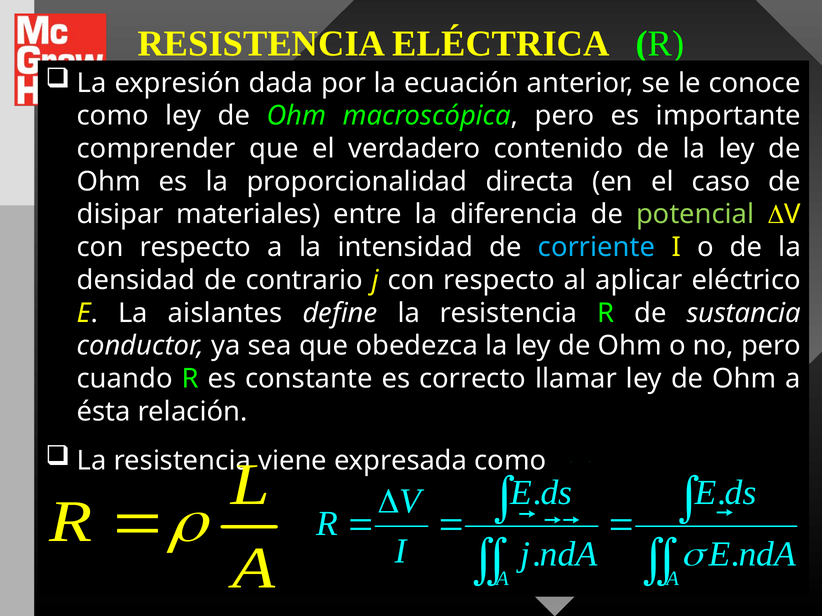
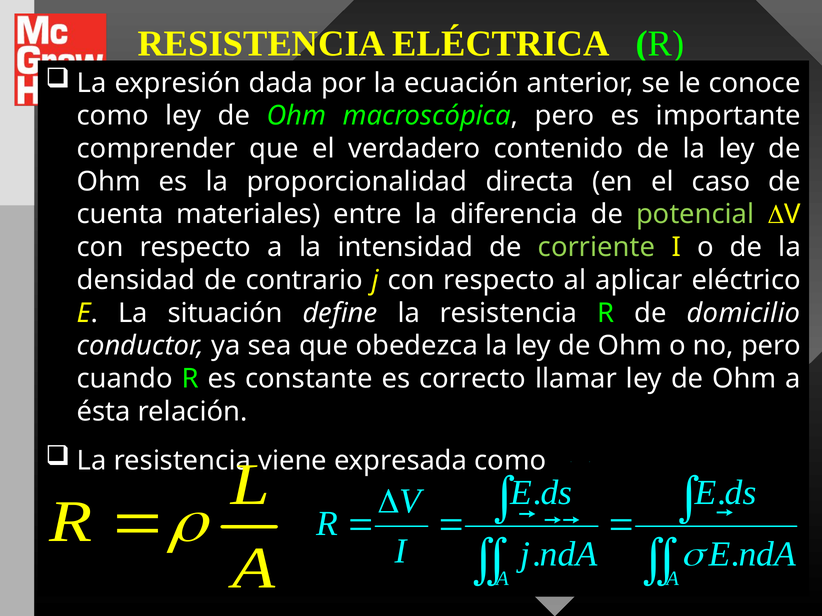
disipar: disipar -> cuenta
corriente colour: light blue -> light green
aislantes: aislantes -> situación
sustancia: sustancia -> domicilio
